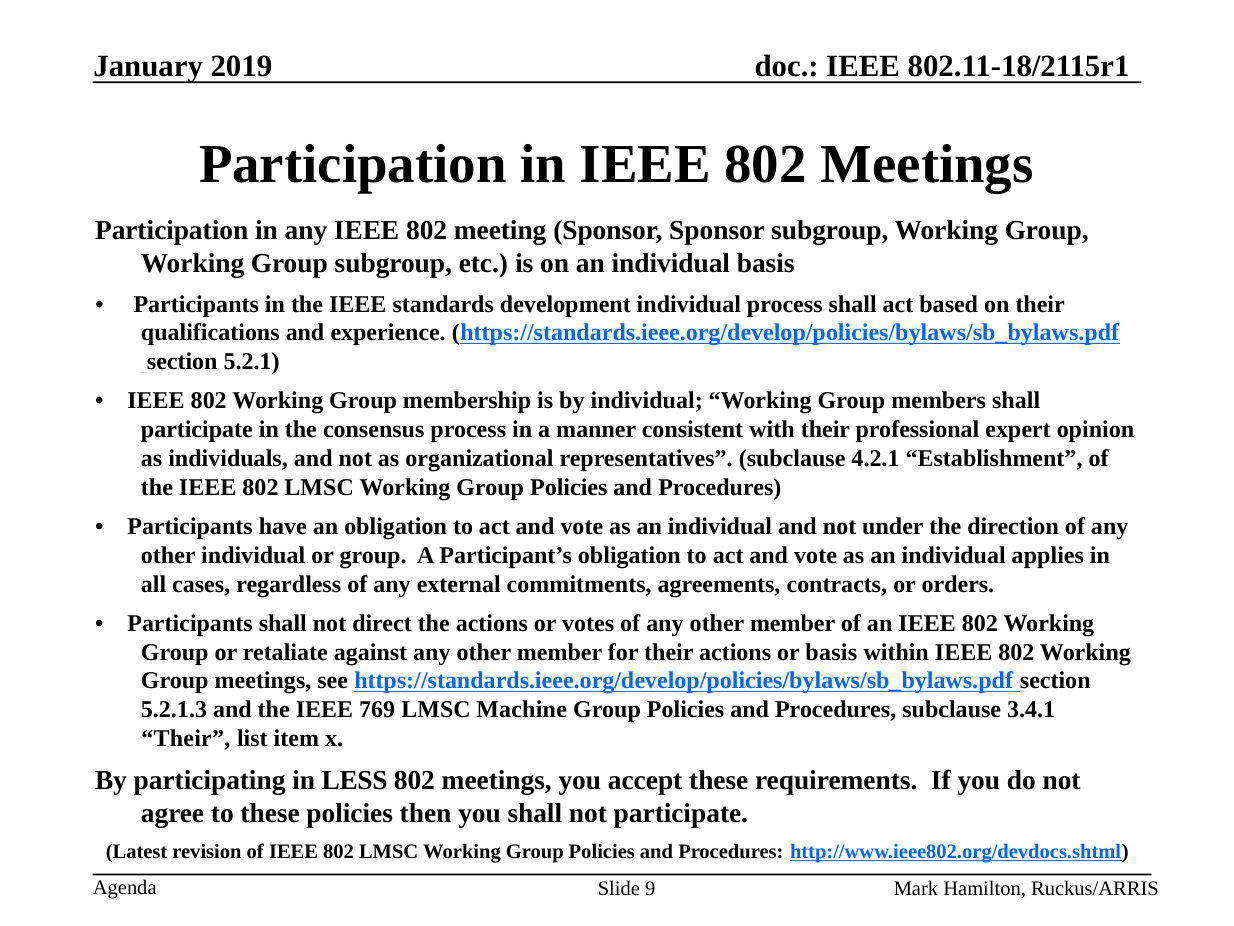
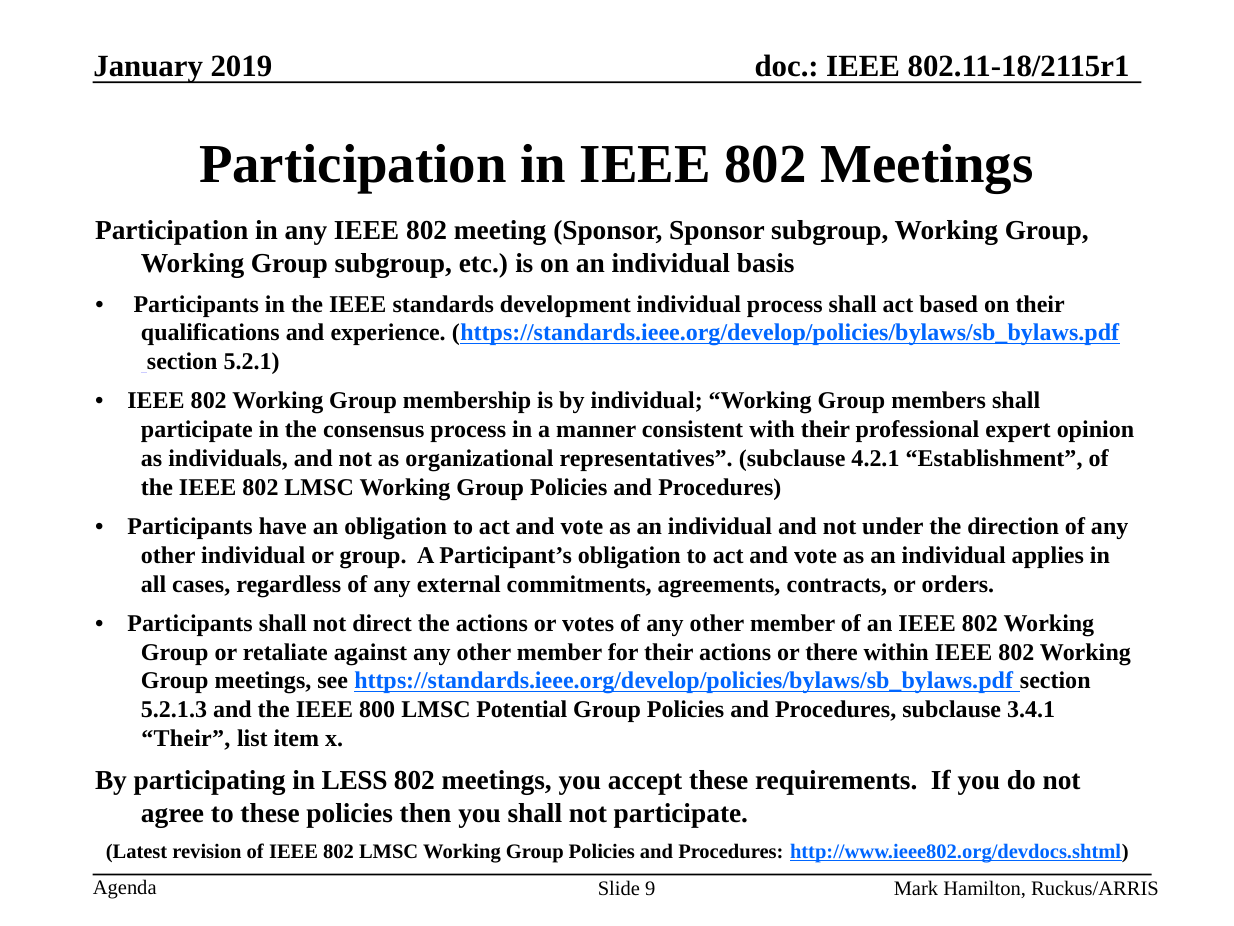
or basis: basis -> there
769: 769 -> 800
Machine: Machine -> Potential
